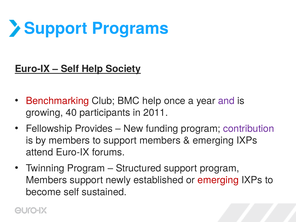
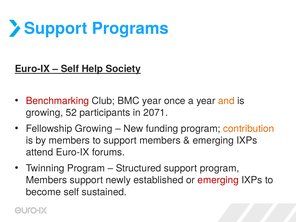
BMC help: help -> year
and colour: purple -> orange
40: 40 -> 52
2011: 2011 -> 2071
Fellowship Provides: Provides -> Growing
contribution colour: purple -> orange
